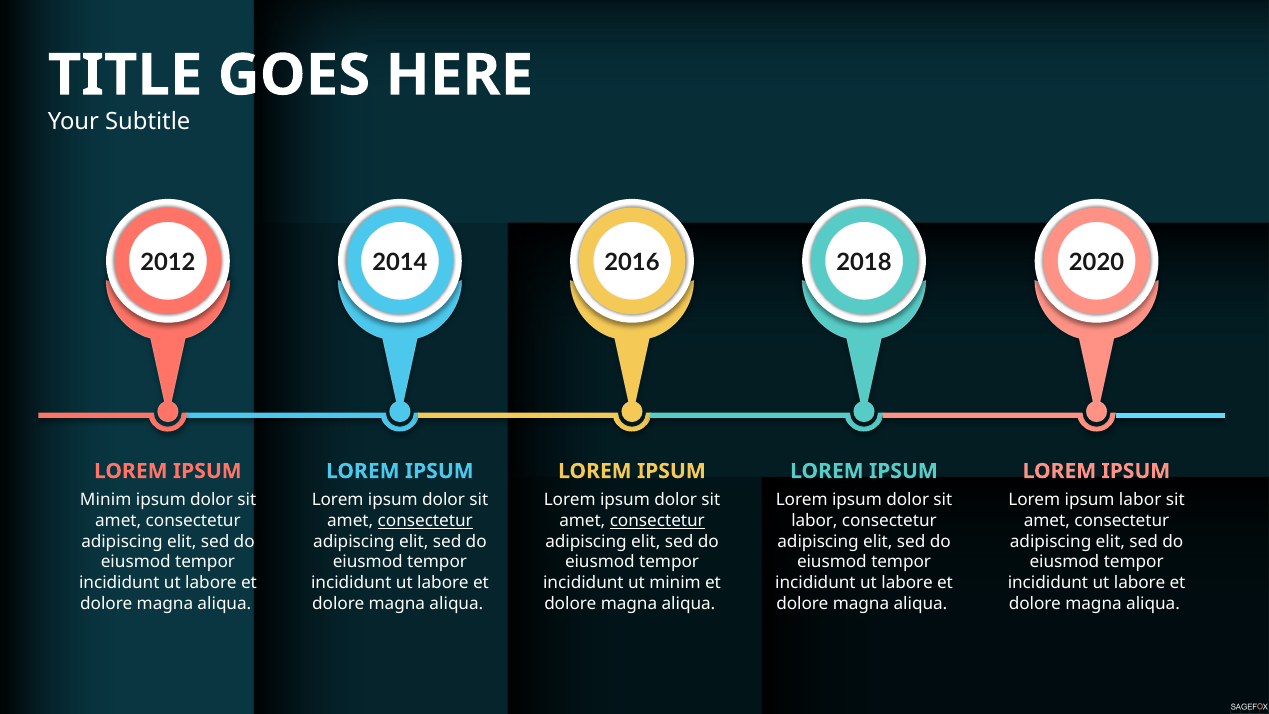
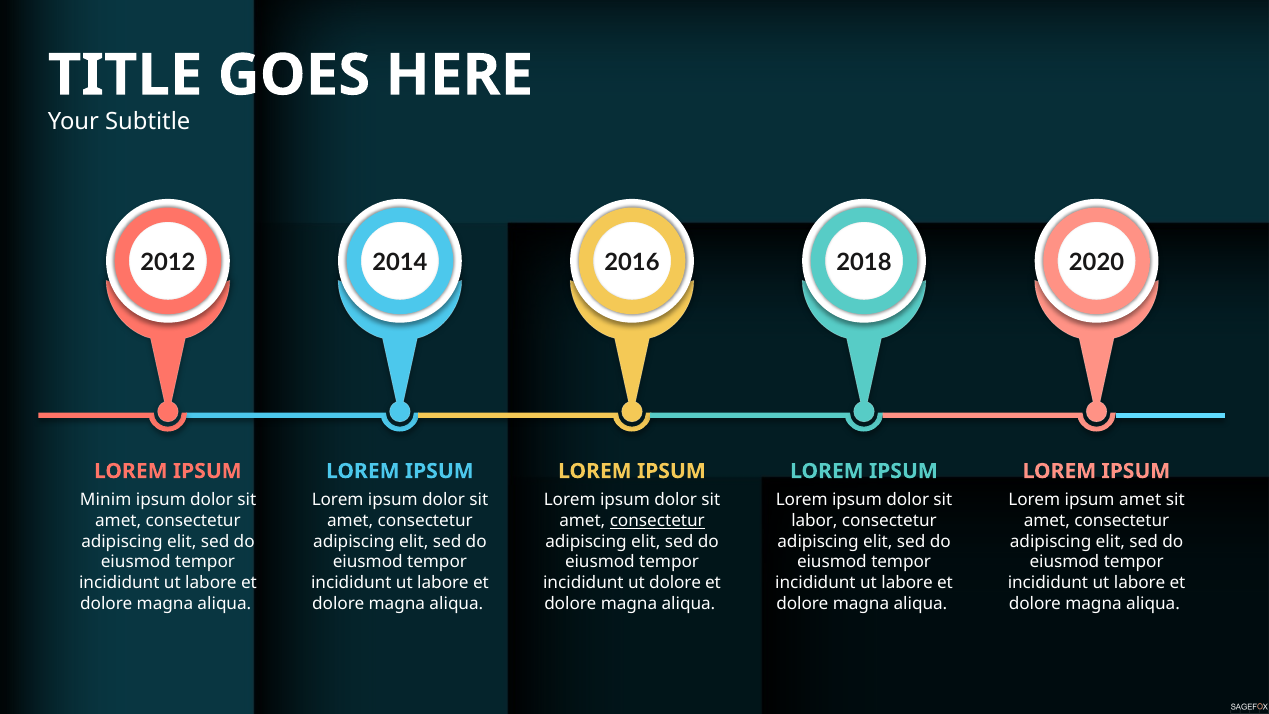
ipsum labor: labor -> amet
consectetur at (425, 521) underline: present -> none
ut minim: minim -> dolore
